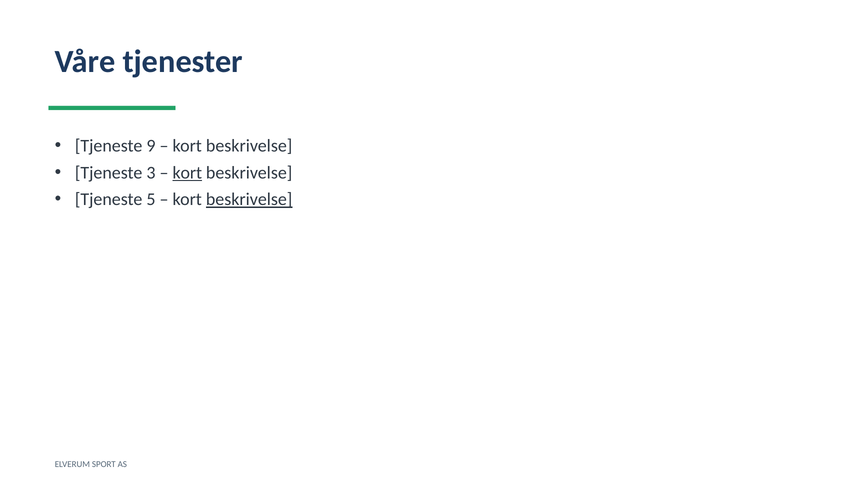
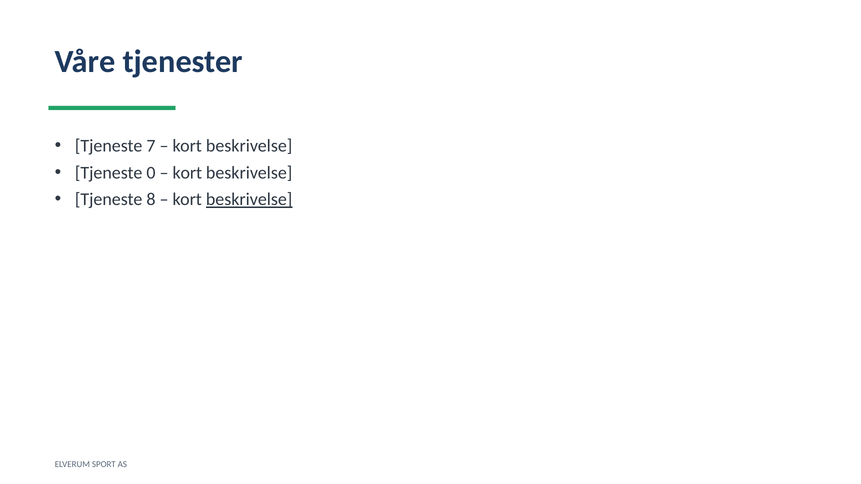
9: 9 -> 7
3: 3 -> 0
kort at (187, 173) underline: present -> none
5: 5 -> 8
